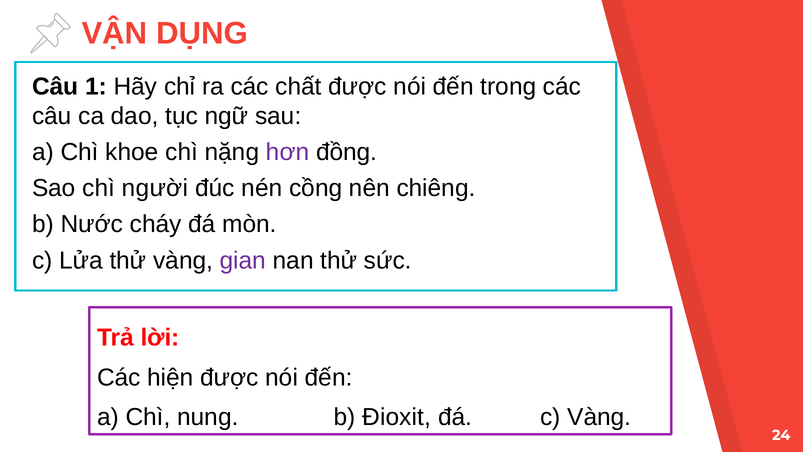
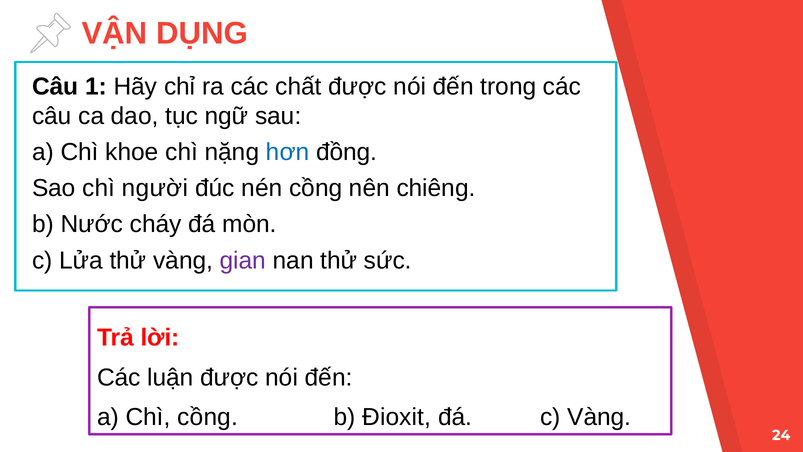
hơn colour: purple -> blue
hiện: hiện -> luận
Chì nung: nung -> cồng
